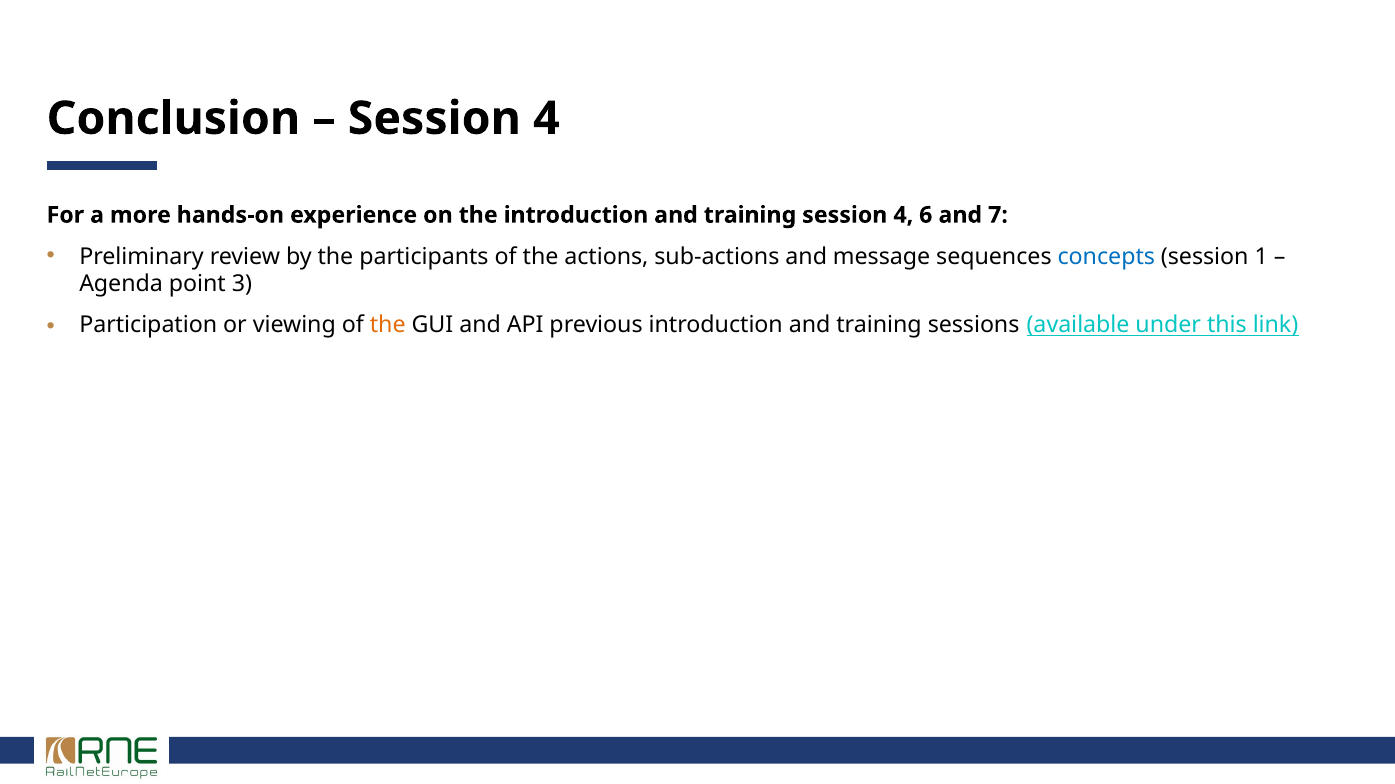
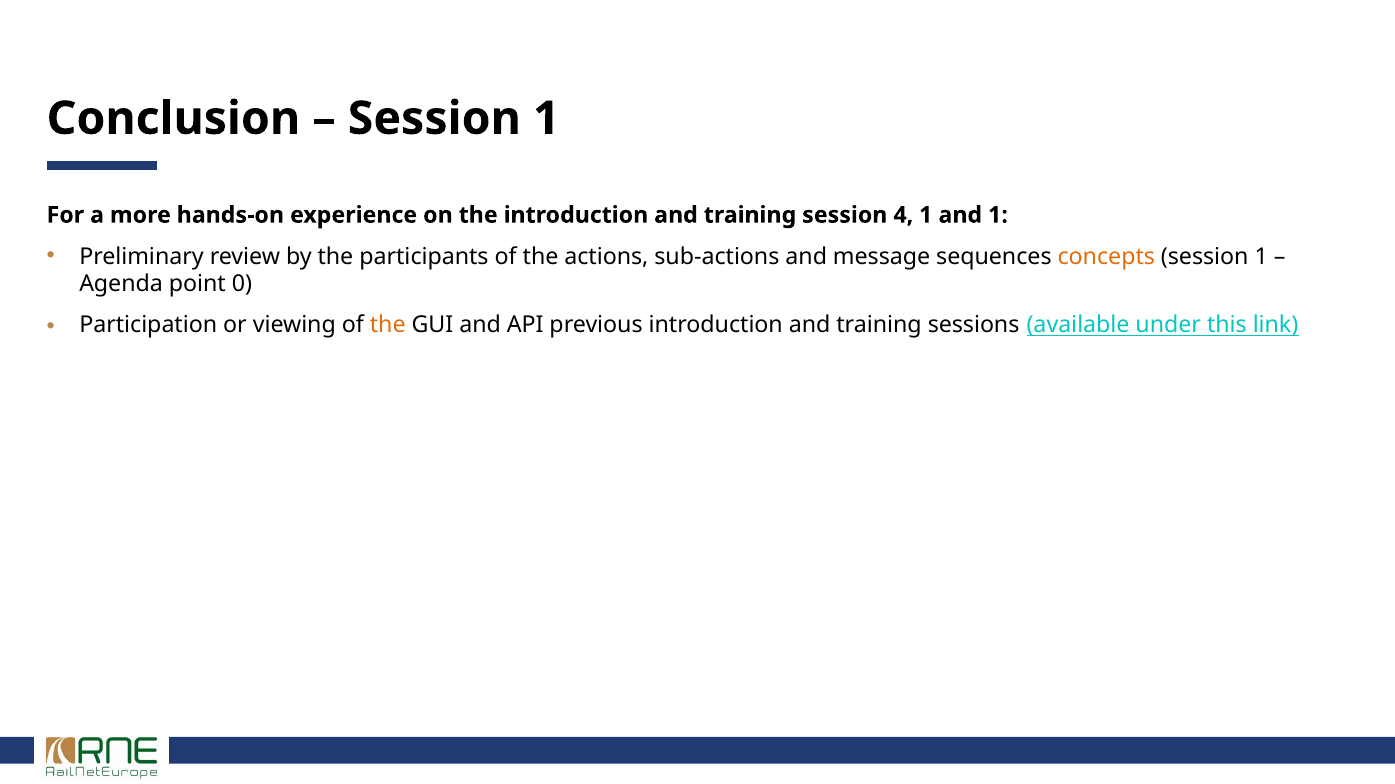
4 at (546, 119): 4 -> 1
4 6: 6 -> 1
and 7: 7 -> 1
concepts colour: blue -> orange
3: 3 -> 0
